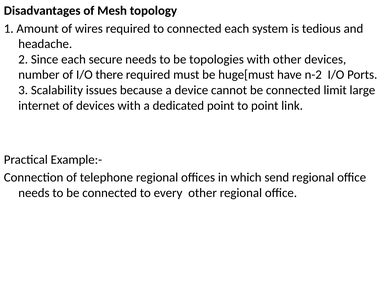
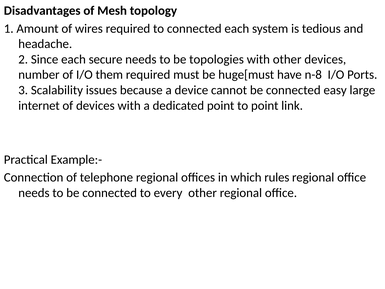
there: there -> them
n-2: n-2 -> n-8
limit: limit -> easy
send: send -> rules
